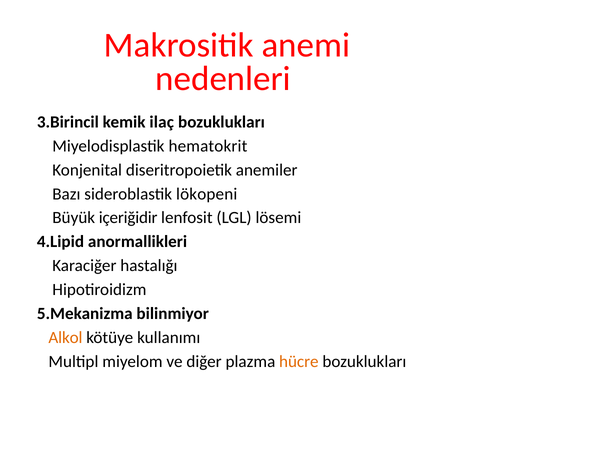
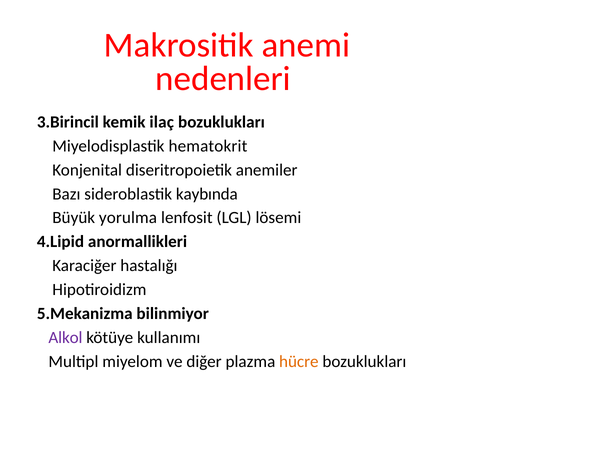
lökopeni: lökopeni -> kaybında
içeriğidir: içeriğidir -> yorulma
Alkol colour: orange -> purple
